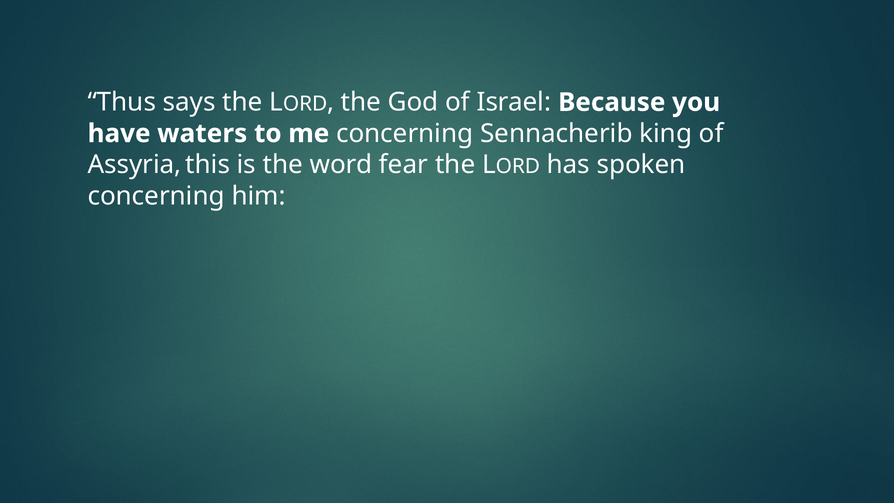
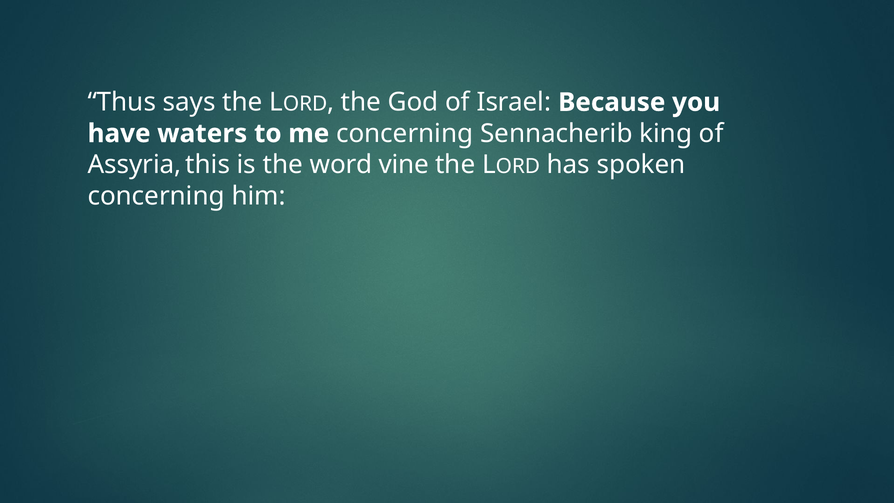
fear: fear -> vine
